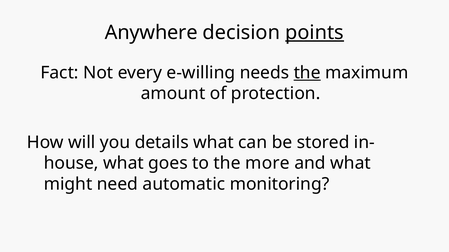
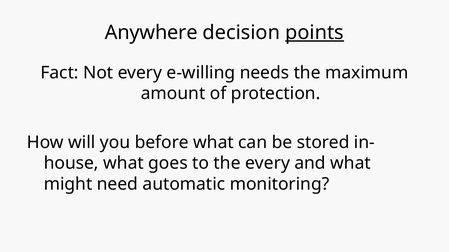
the at (307, 73) underline: present -> none
details: details -> before
the more: more -> every
